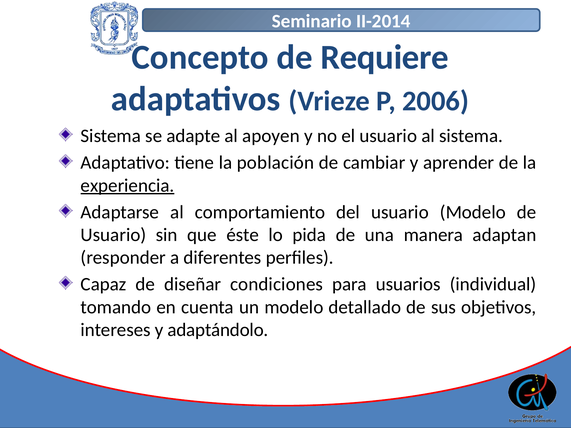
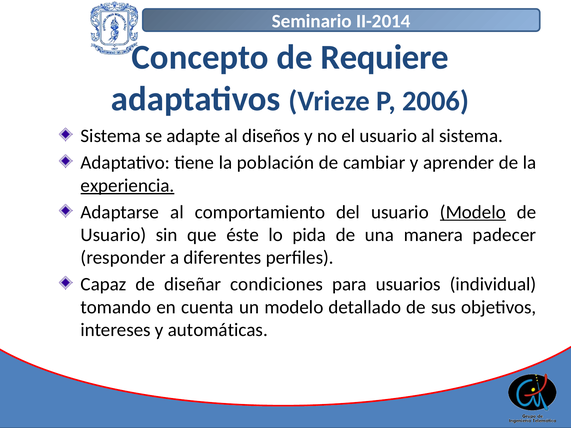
apoyen: apoyen -> diseños
Modelo at (473, 212) underline: none -> present
adaptan: adaptan -> padecer
adaptándolo: adaptándolo -> automáticas
